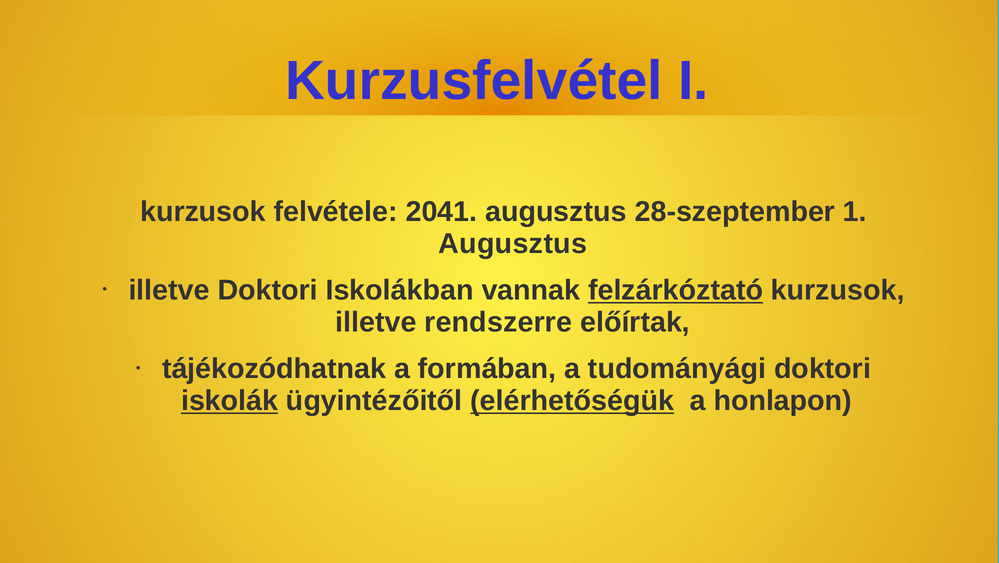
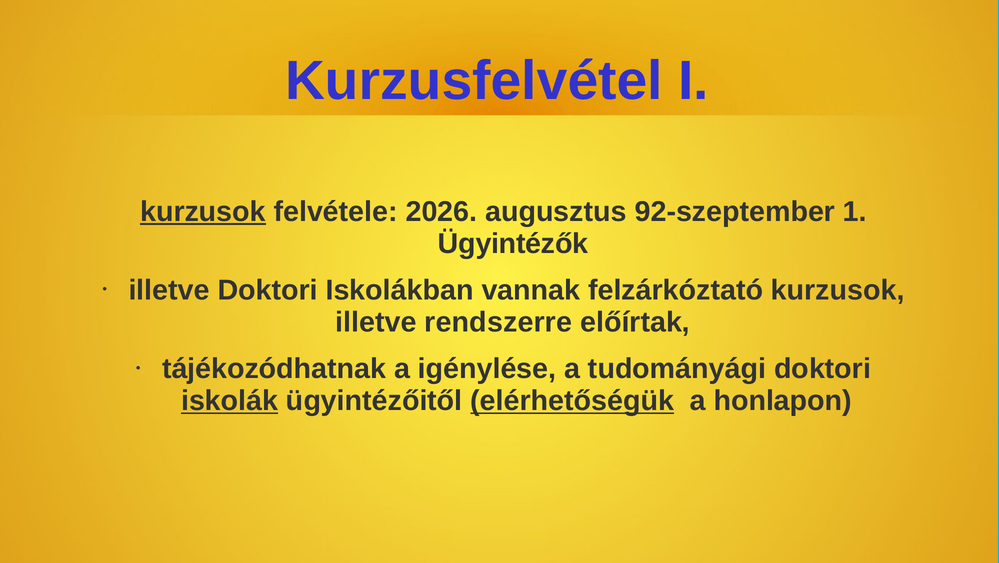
kurzusok at (203, 212) underline: none -> present
2041: 2041 -> 2026
28-szeptember: 28-szeptember -> 92-szeptember
Augusztus at (513, 244): Augusztus -> Ügyintézők
felzárkóztató underline: present -> none
formában: formában -> igénylése
